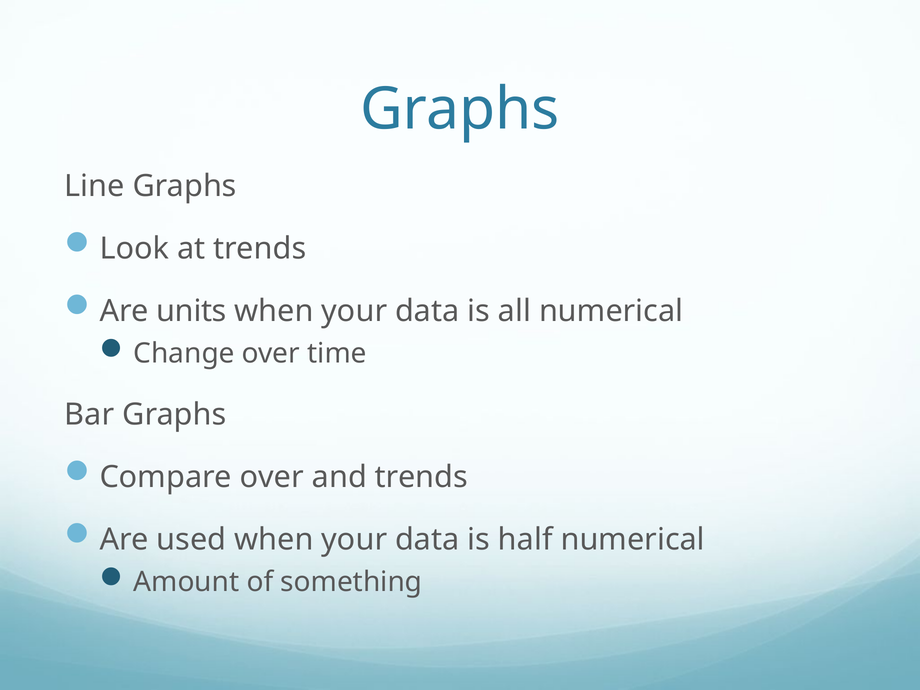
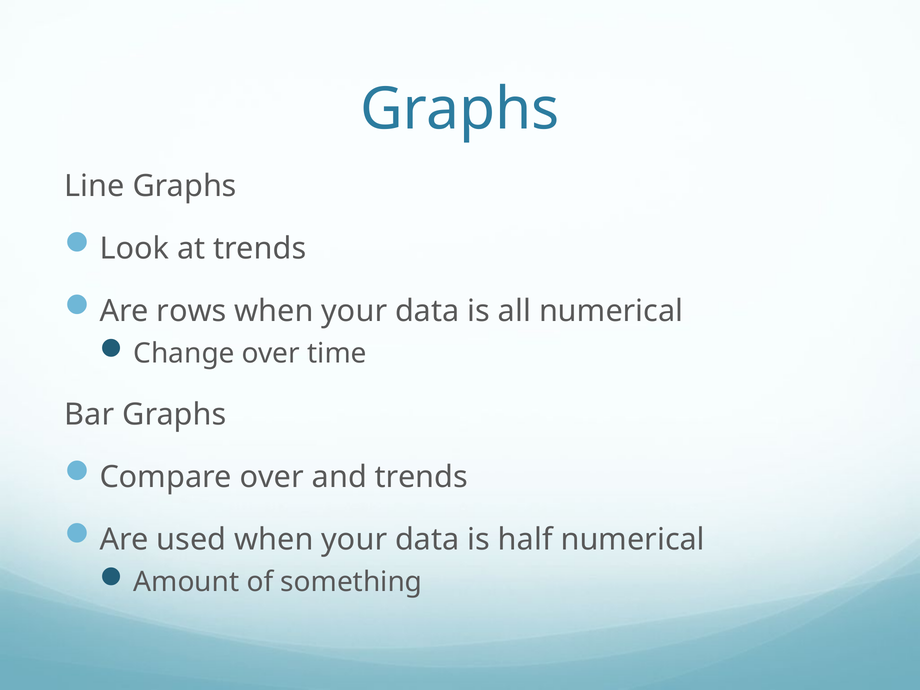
units: units -> rows
